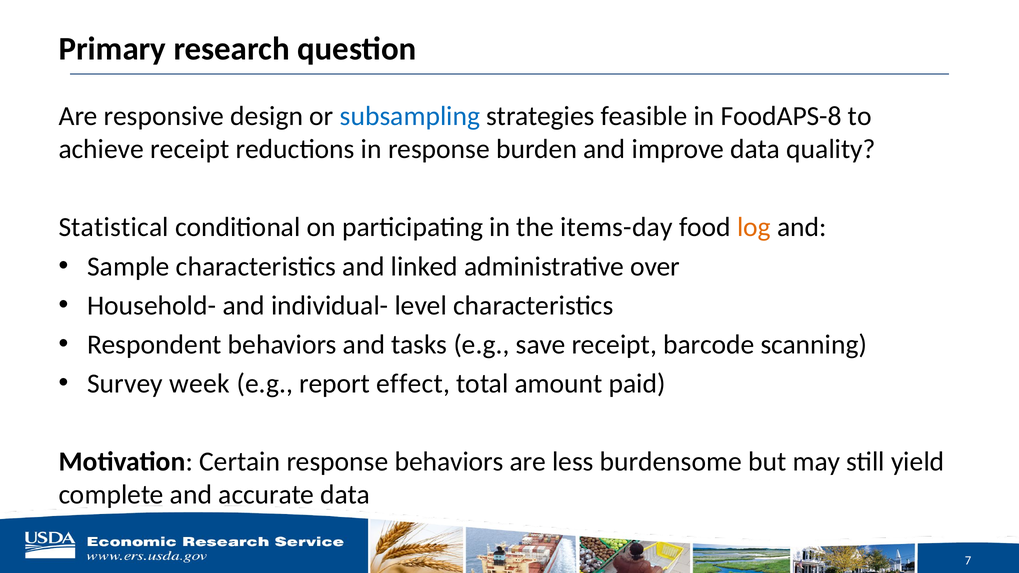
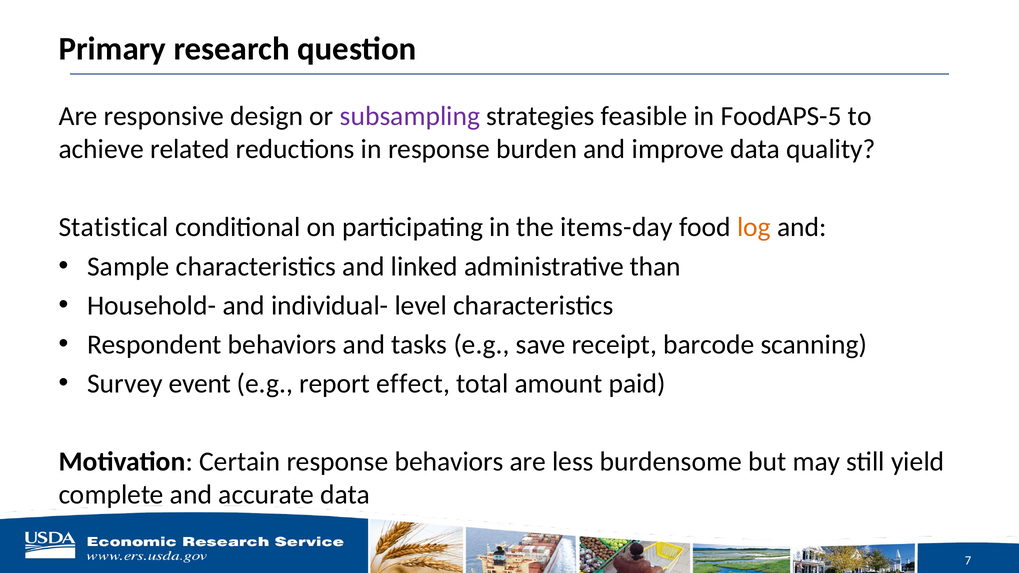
subsampling colour: blue -> purple
FoodAPS-8: FoodAPS-8 -> FoodAPS-5
achieve receipt: receipt -> related
over: over -> than
week: week -> event
